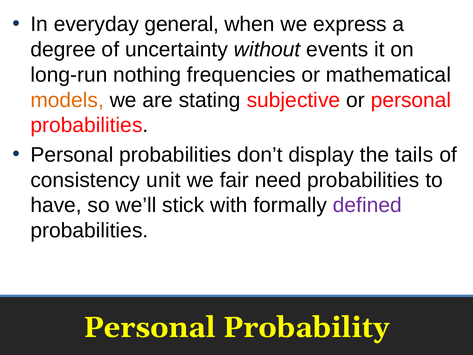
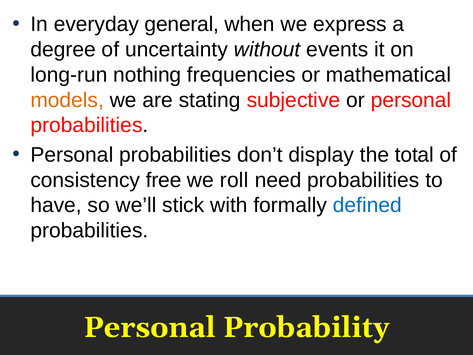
tails: tails -> total
unit: unit -> free
fair: fair -> roll
defined colour: purple -> blue
